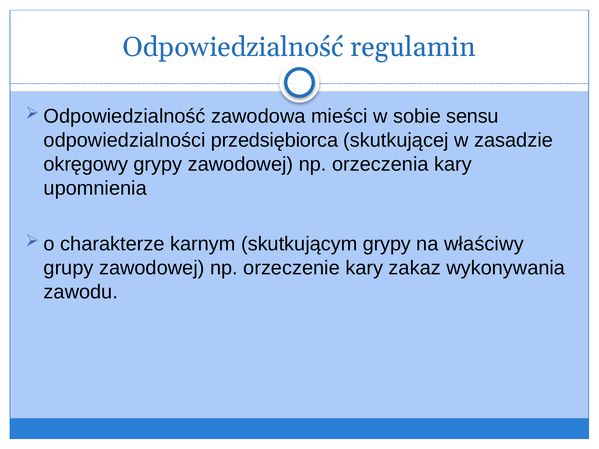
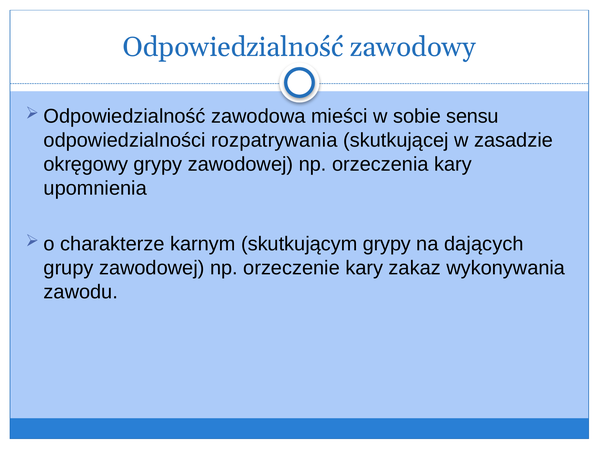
regulamin: regulamin -> zawodowy
przedsiębiorca: przedsiębiorca -> rozpatrywania
właściwy: właściwy -> dających
